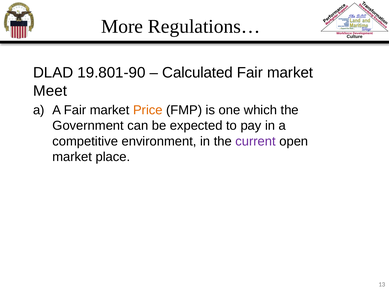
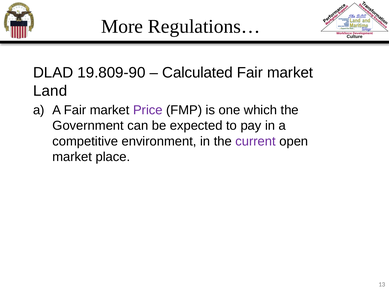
19.801-90: 19.801-90 -> 19.809-90
Meet: Meet -> Land
Price colour: orange -> purple
